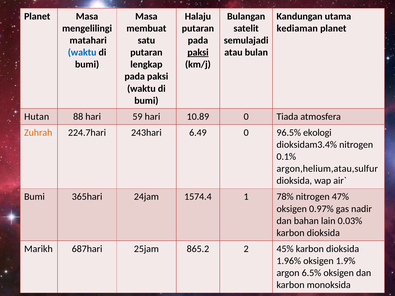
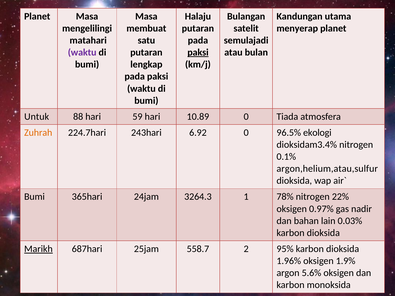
kediaman: kediaman -> menyerap
waktu at (82, 52) colour: blue -> purple
Hutan: Hutan -> Untuk
6.49: 6.49 -> 6.92
1574.4: 1574.4 -> 3264.3
47%: 47% -> 22%
Marikh underline: none -> present
865.2: 865.2 -> 558.7
45%: 45% -> 95%
6.5%: 6.5% -> 5.6%
